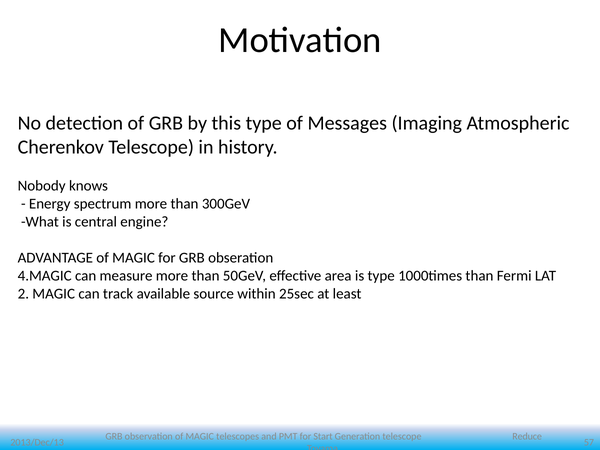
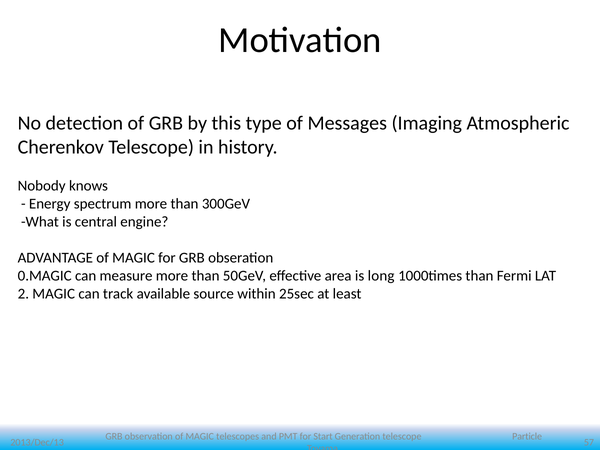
4.MAGIC: 4.MAGIC -> 0.MAGIC
is type: type -> long
Reduce: Reduce -> Particle
